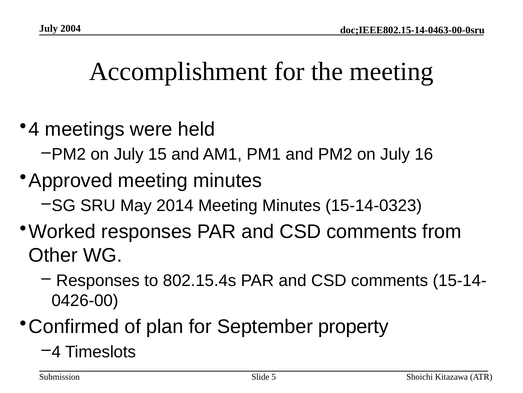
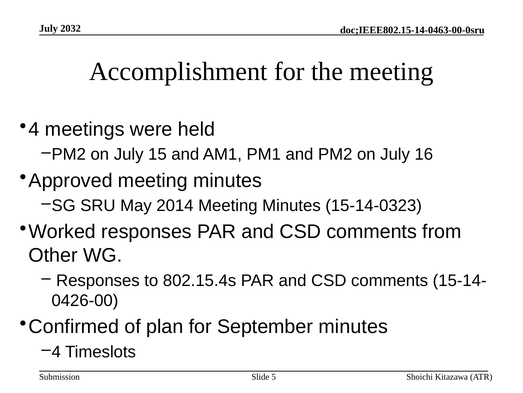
2004: 2004 -> 2032
September property: property -> minutes
